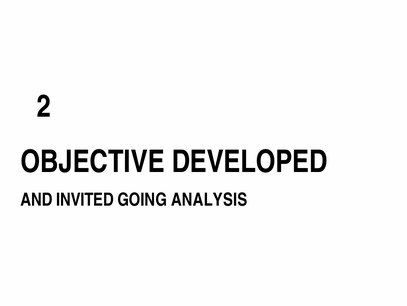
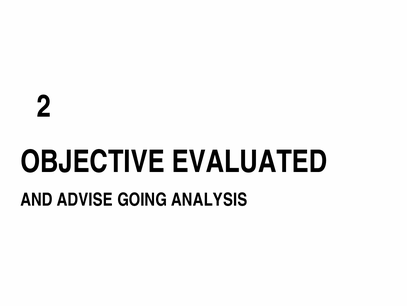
DEVELOPED: DEVELOPED -> EVALUATED
INVITED: INVITED -> ADVISE
